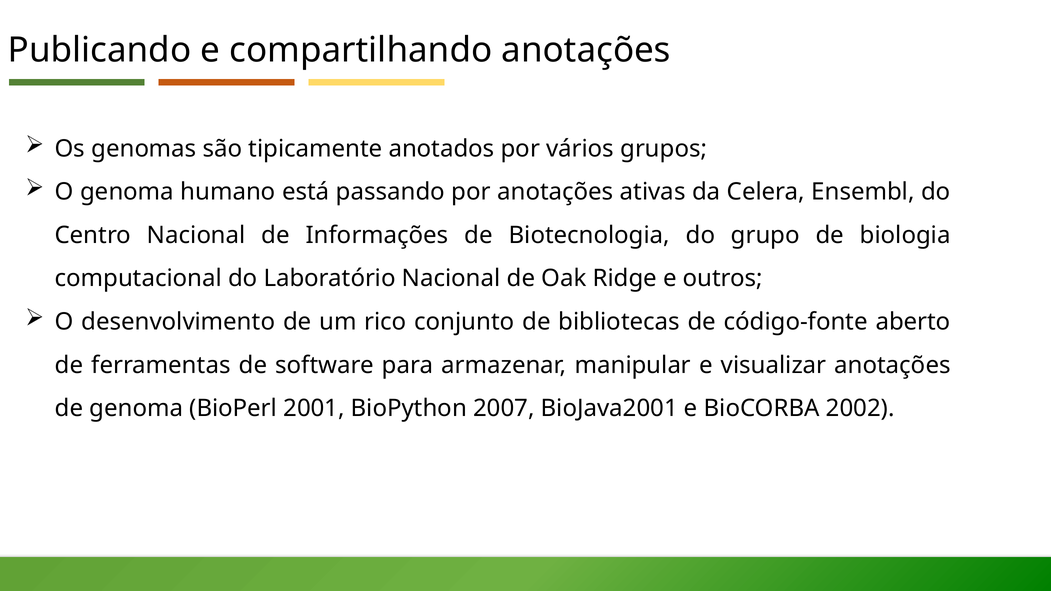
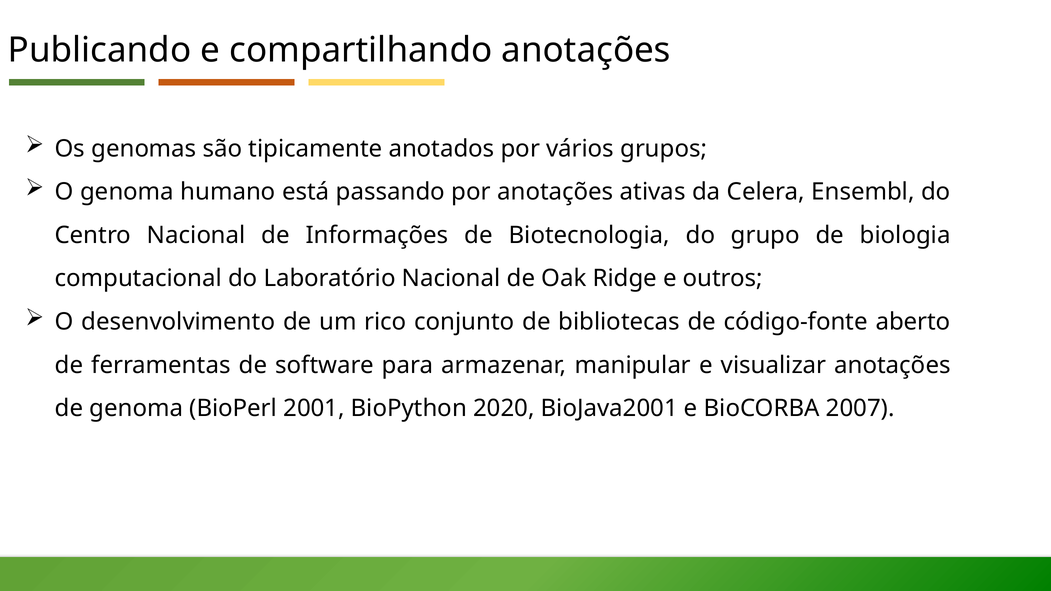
2007: 2007 -> 2020
2002: 2002 -> 2007
